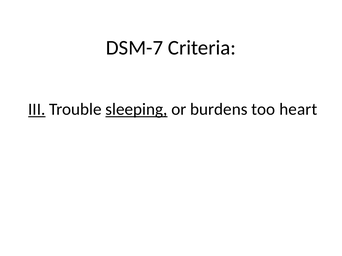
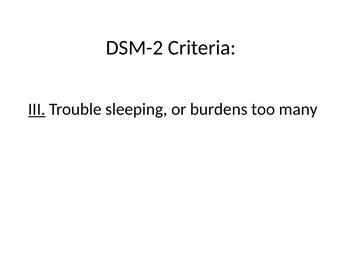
DSM-7: DSM-7 -> DSM-2
sleeping underline: present -> none
heart: heart -> many
